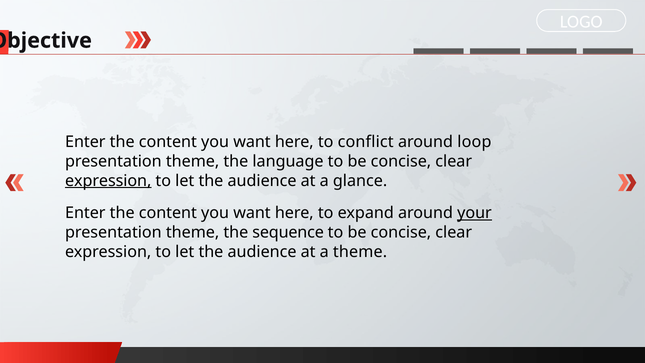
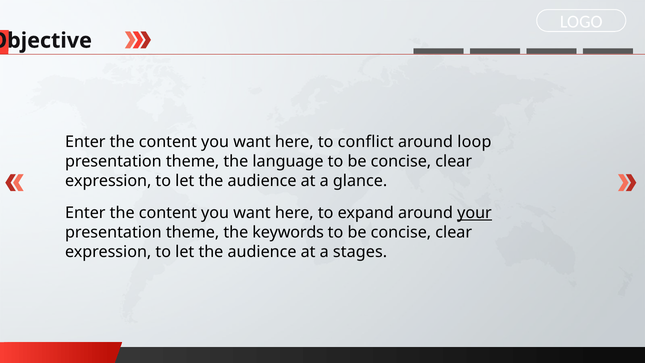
expression at (108, 181) underline: present -> none
sequence: sequence -> keywords
a theme: theme -> stages
